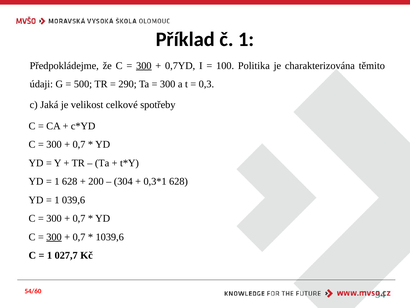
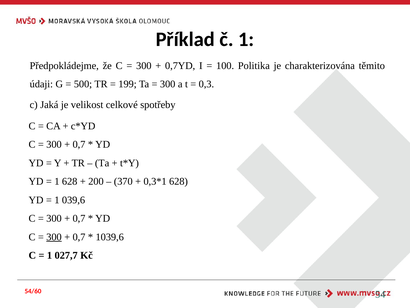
300 at (144, 66) underline: present -> none
290: 290 -> 199
304: 304 -> 370
